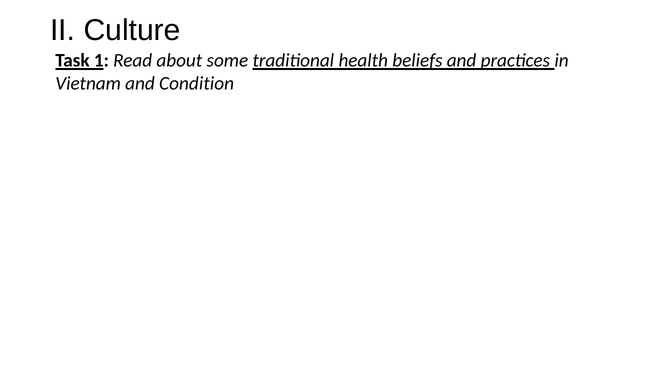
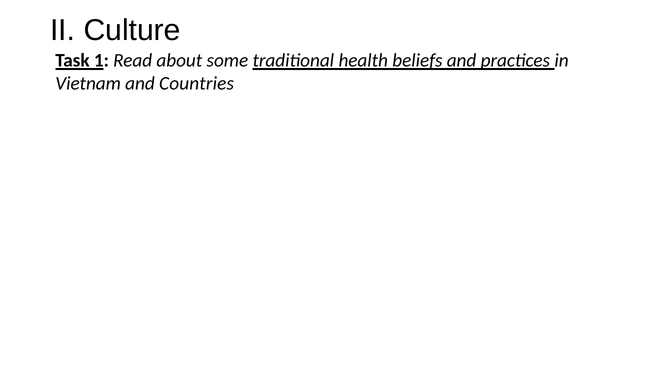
Condition: Condition -> Countries
